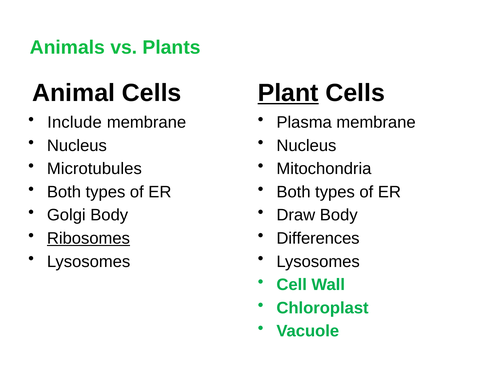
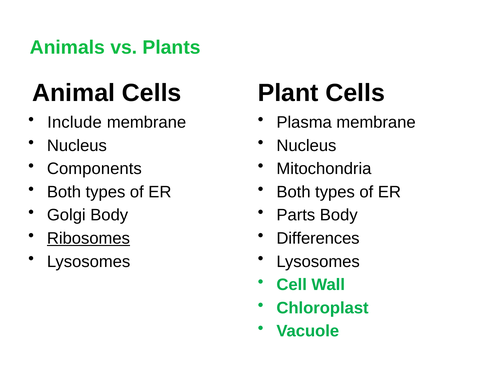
Plant underline: present -> none
Microtubules: Microtubules -> Components
Draw: Draw -> Parts
